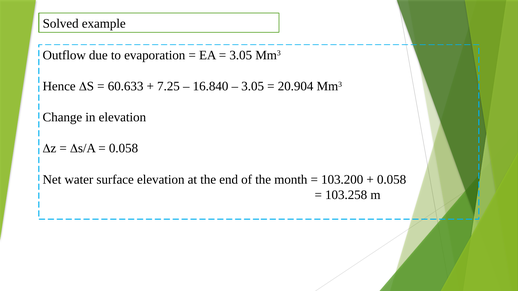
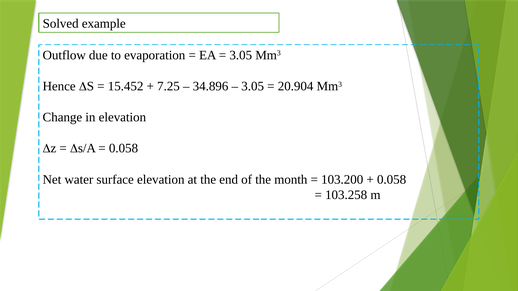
60.633: 60.633 -> 15.452
16.840: 16.840 -> 34.896
